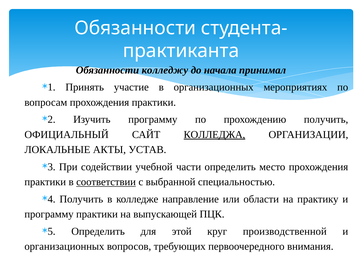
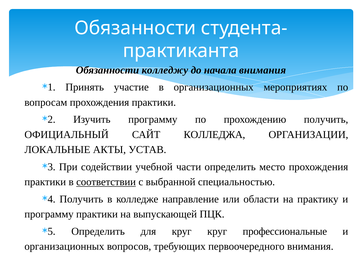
начала принимал: принимал -> внимания
КОЛЛЕДЖА underline: present -> none
для этой: этой -> круг
производственной: производственной -> профессиональные
